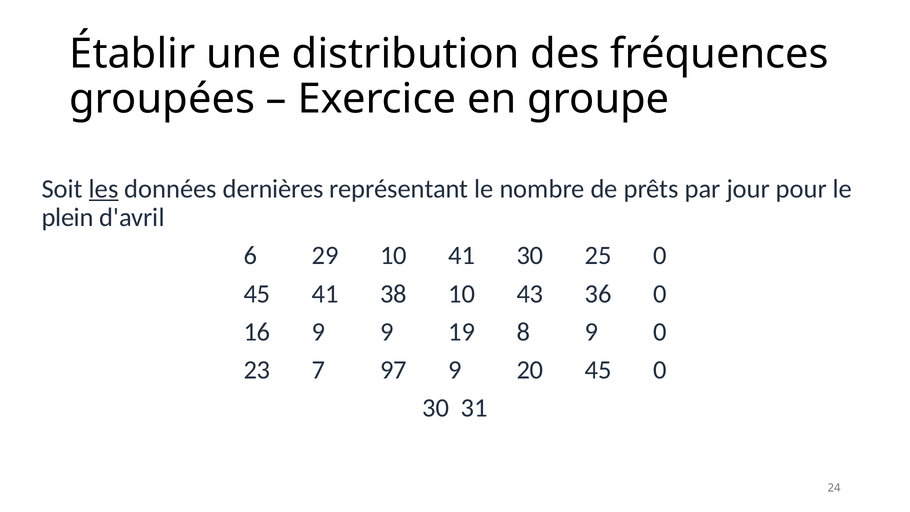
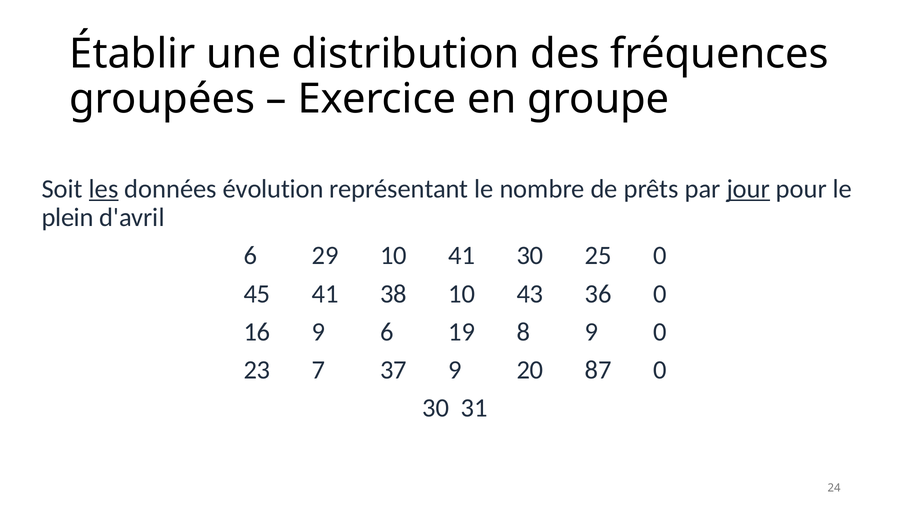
dernières: dernières -> évolution
jour underline: none -> present
9 9: 9 -> 6
97: 97 -> 37
20 45: 45 -> 87
